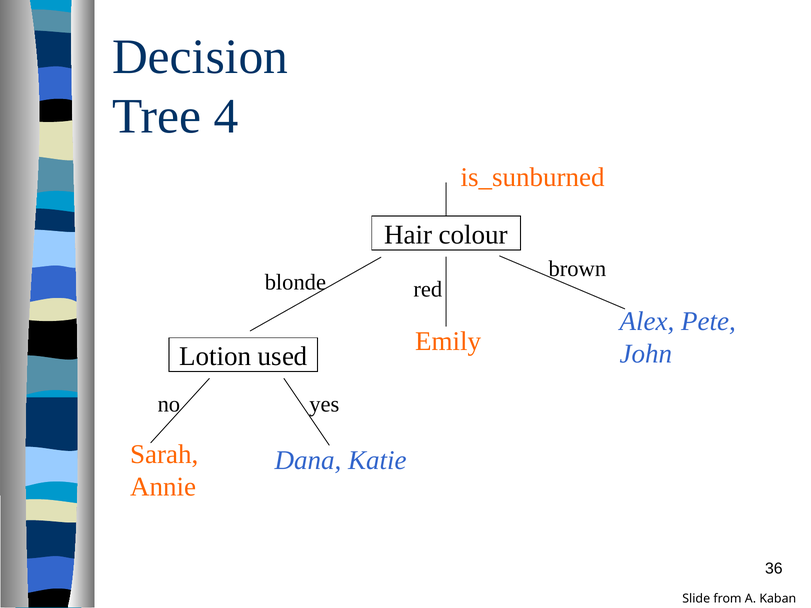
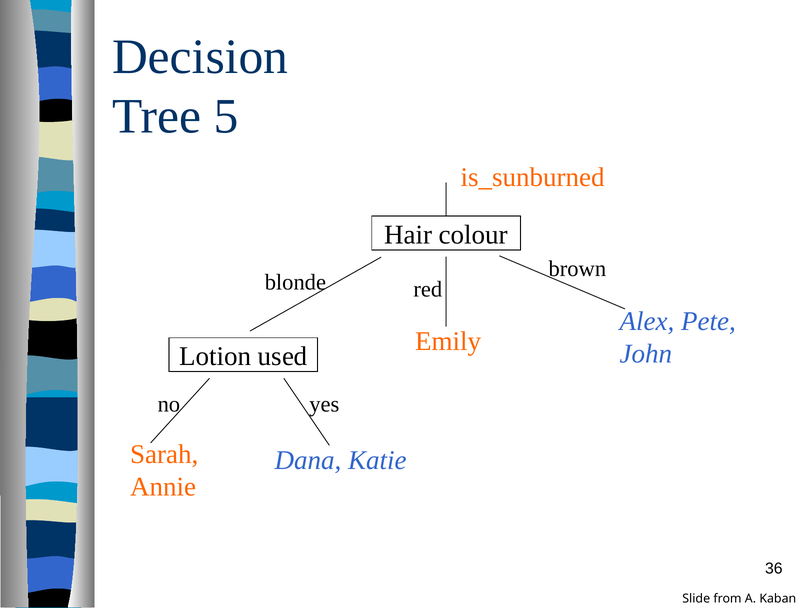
4: 4 -> 5
